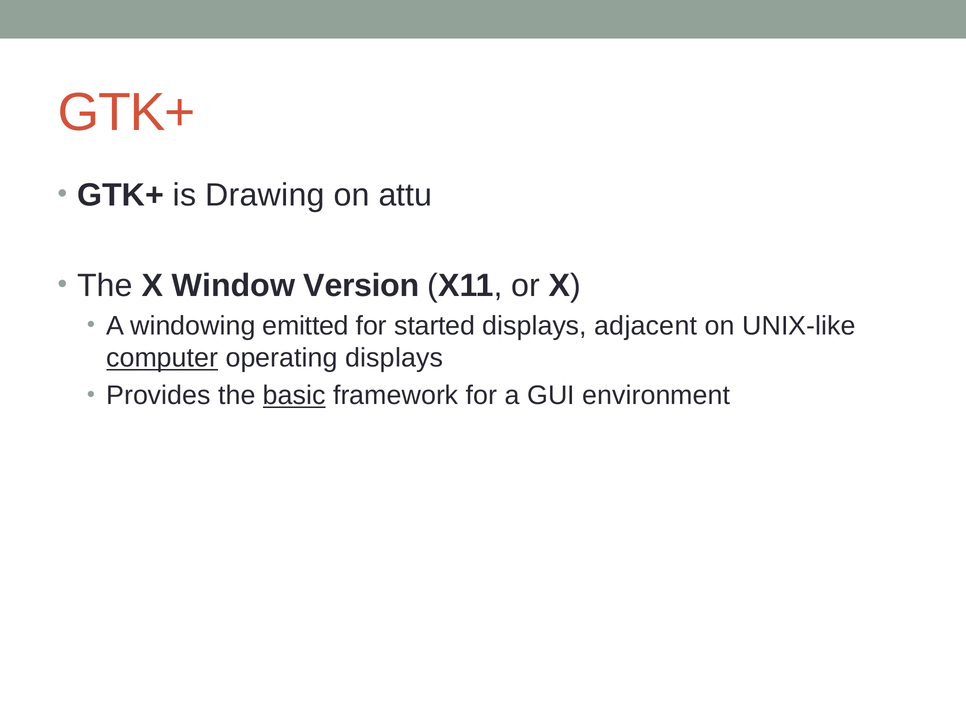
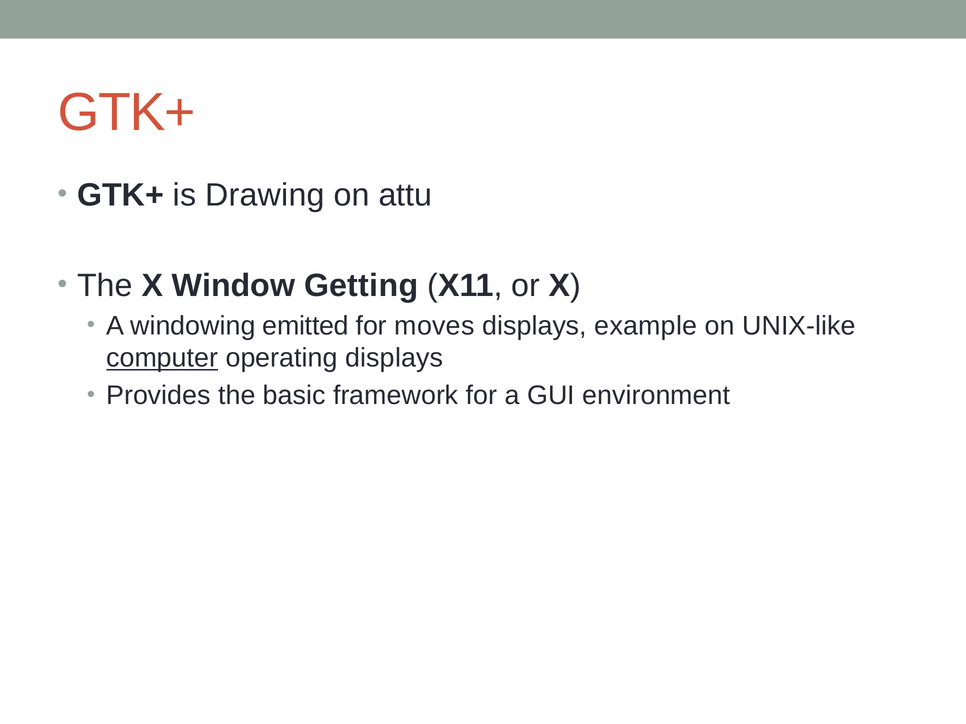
Version: Version -> Getting
started: started -> moves
adjacent: adjacent -> example
basic underline: present -> none
